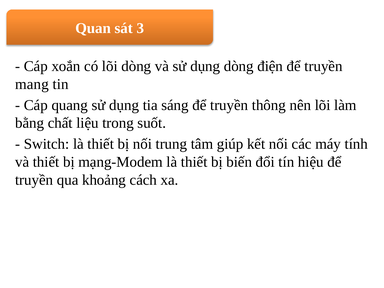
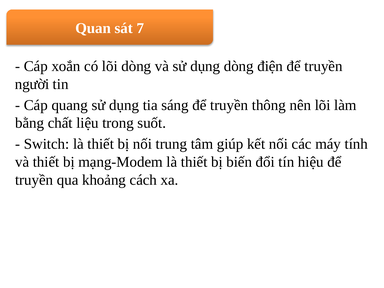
3: 3 -> 7
mang: mang -> người
